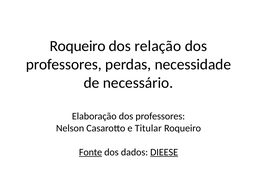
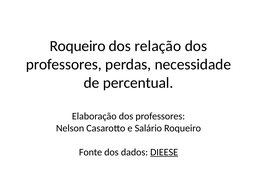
necessário: necessário -> percentual
Titular: Titular -> Salário
Fonte underline: present -> none
